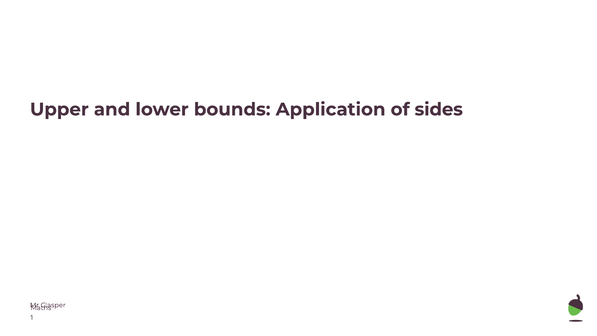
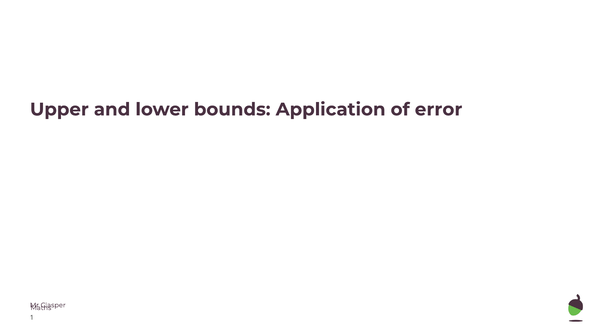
sides: sides -> error
